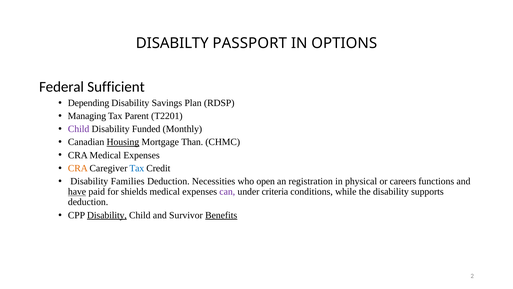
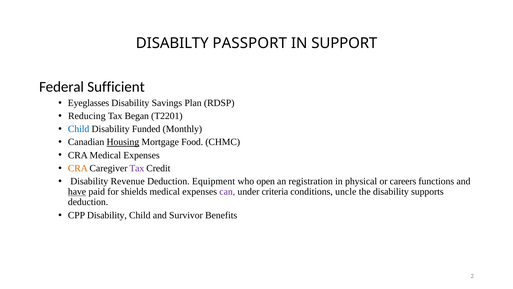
OPTIONS: OPTIONS -> SUPPORT
Depending: Depending -> Eyeglasses
Managing: Managing -> Reducing
Parent: Parent -> Began
Child at (79, 129) colour: purple -> blue
Than: Than -> Food
Tax at (137, 168) colour: blue -> purple
Families: Families -> Revenue
Necessities: Necessities -> Equipment
while: while -> uncle
Disability at (107, 215) underline: present -> none
Benefits underline: present -> none
